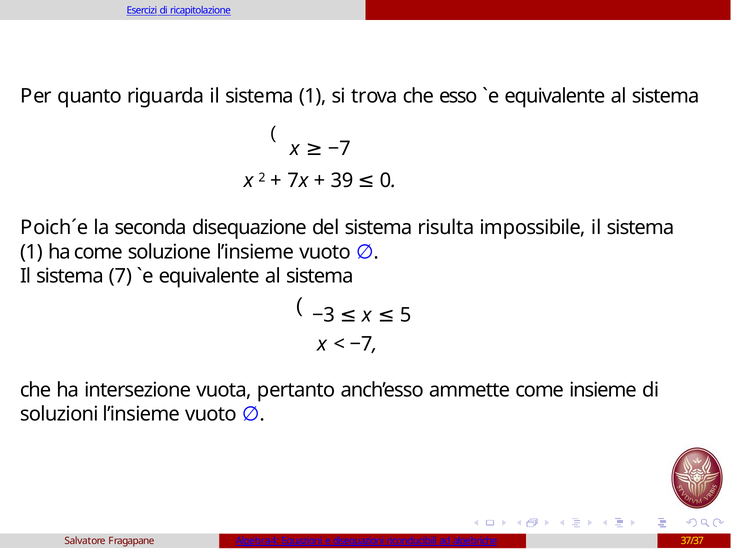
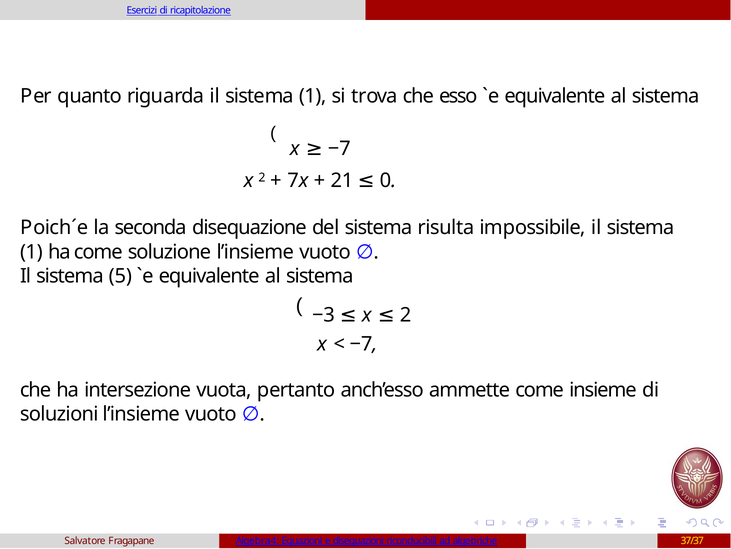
39: 39 -> 21
7: 7 -> 5
5 at (406, 315): 5 -> 2
